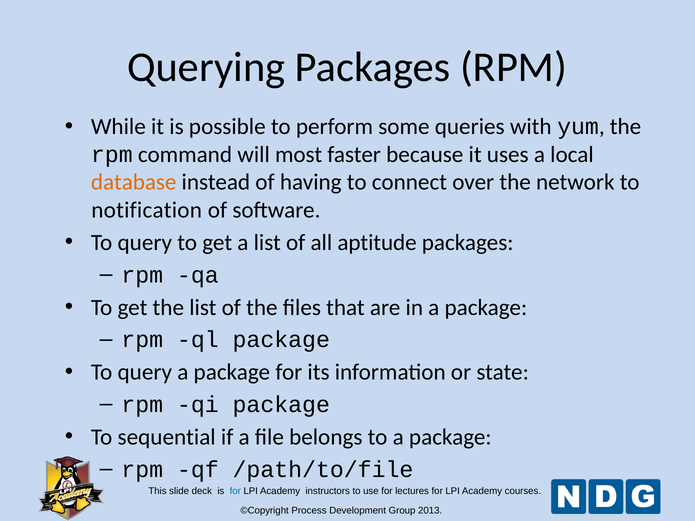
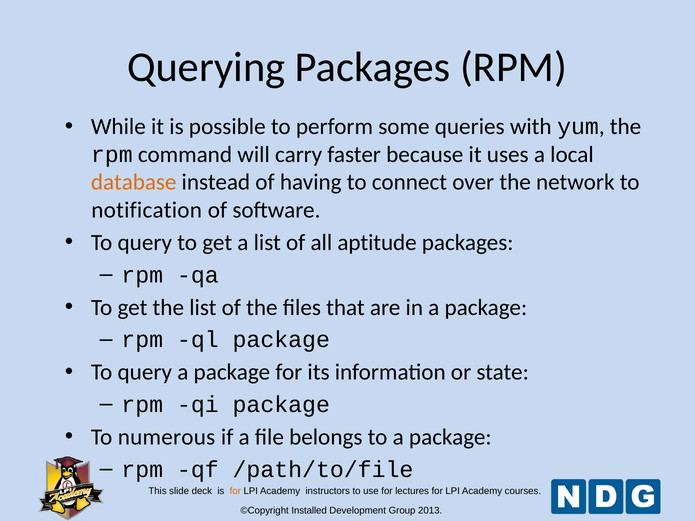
most: most -> carry
sequential: sequential -> numerous
for at (235, 491) colour: blue -> orange
Process: Process -> Installed
